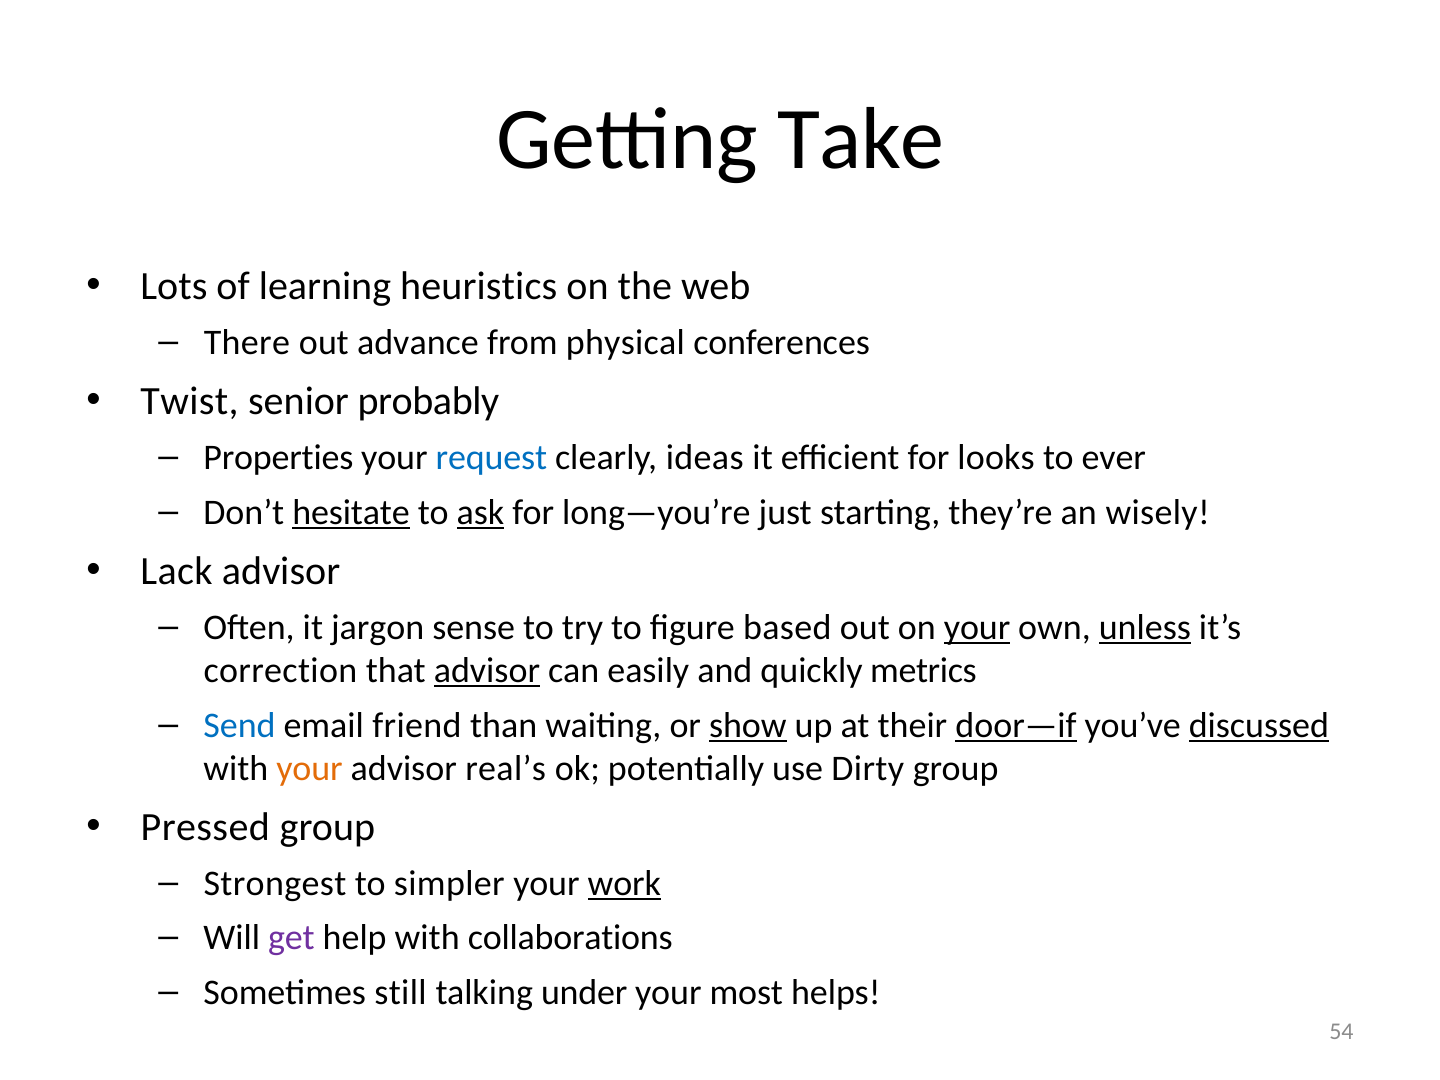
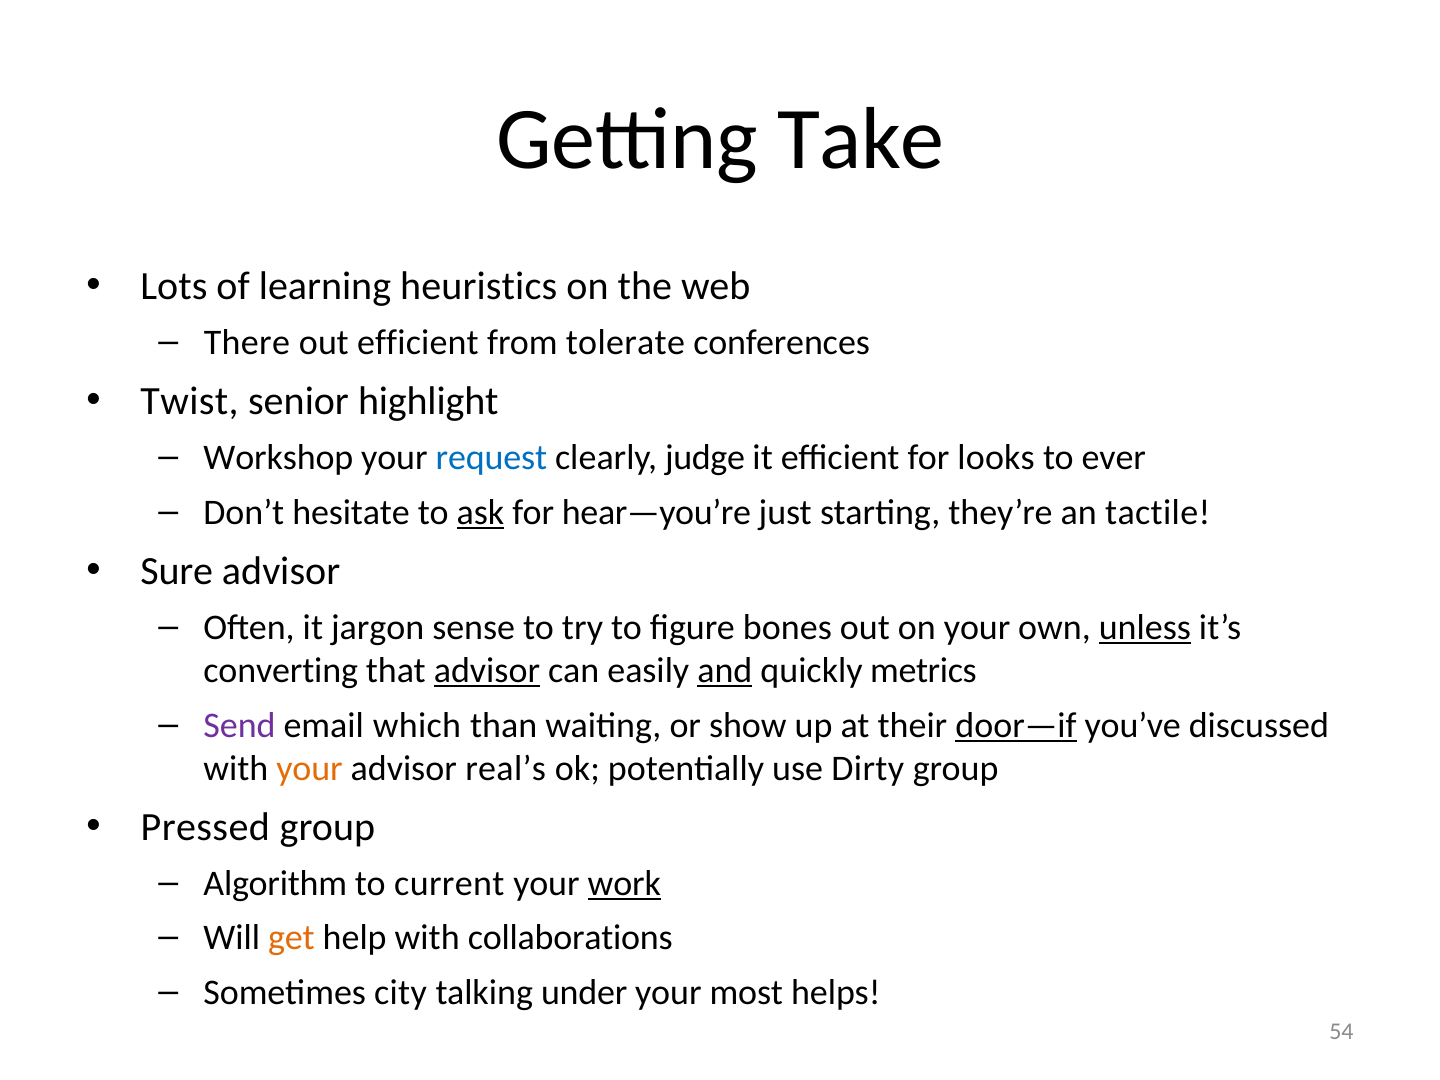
out advance: advance -> efficient
physical: physical -> tolerate
probably: probably -> highlight
Properties: Properties -> Workshop
ideas: ideas -> judge
hesitate underline: present -> none
long—you’re: long—you’re -> hear—you’re
wisely: wisely -> tactile
Lack: Lack -> Sure
based: based -> bones
your at (977, 628) underline: present -> none
correction: correction -> converting
and underline: none -> present
Send colour: blue -> purple
friend: friend -> which
show underline: present -> none
discussed underline: present -> none
Strongest: Strongest -> Algorithm
simpler: simpler -> current
get colour: purple -> orange
still: still -> city
